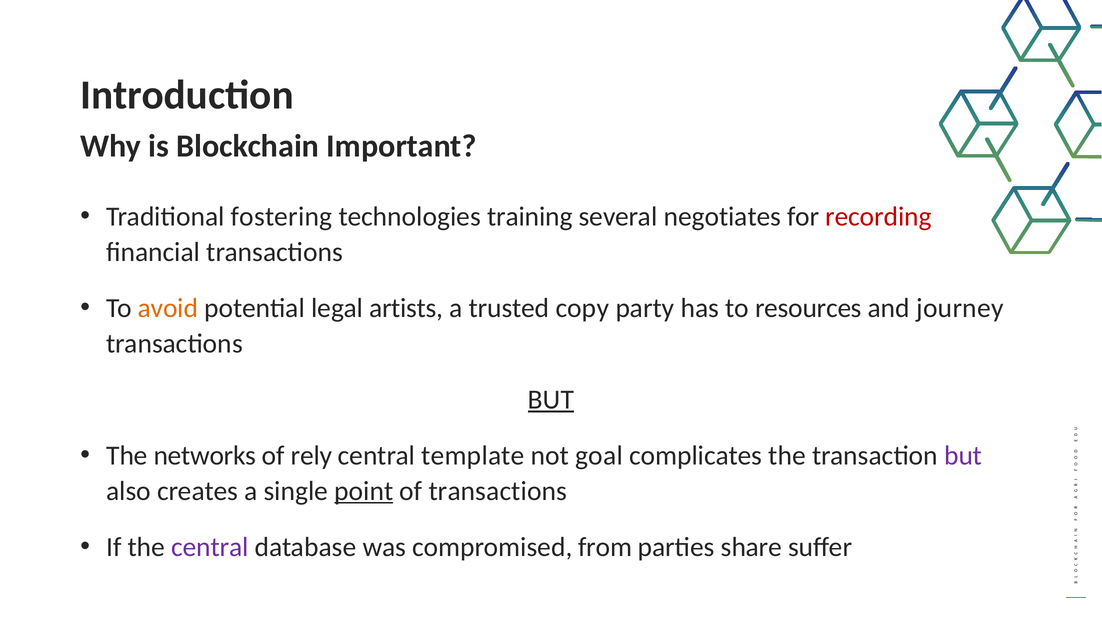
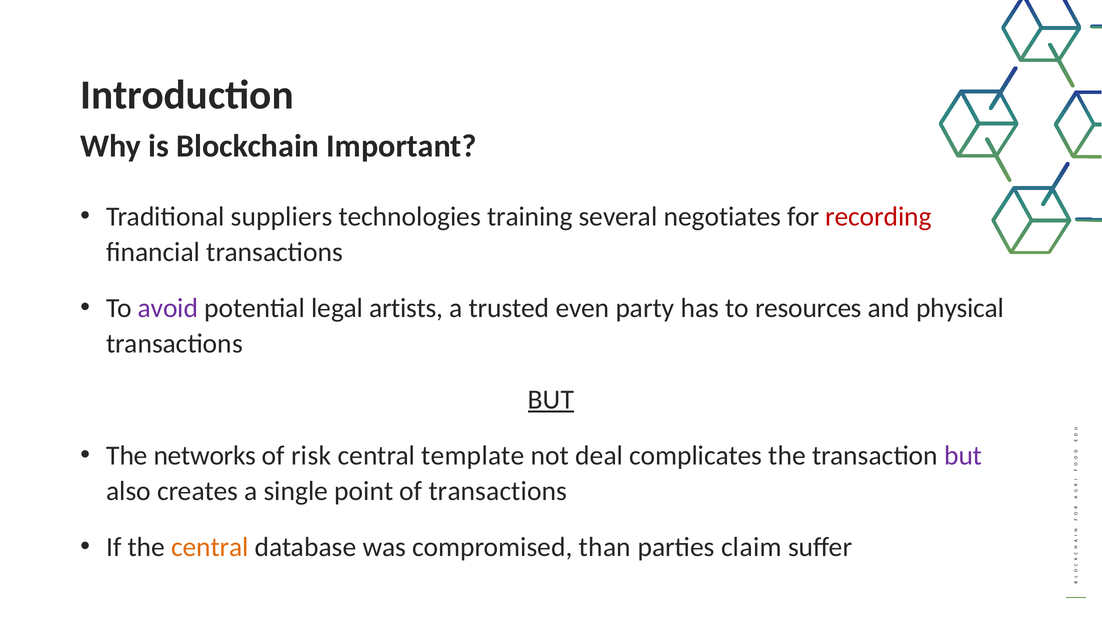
fostering: fostering -> suppliers
avoid colour: orange -> purple
copy: copy -> even
journey: journey -> physical
rely: rely -> risk
goal: goal -> deal
point underline: present -> none
central at (210, 547) colour: purple -> orange
from: from -> than
share: share -> claim
